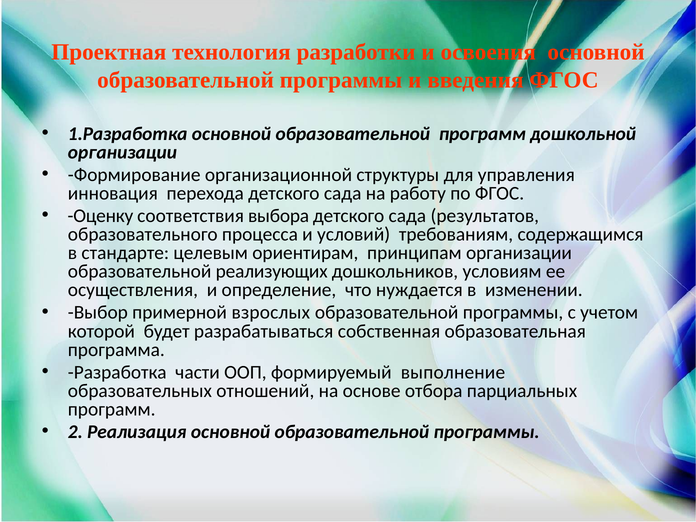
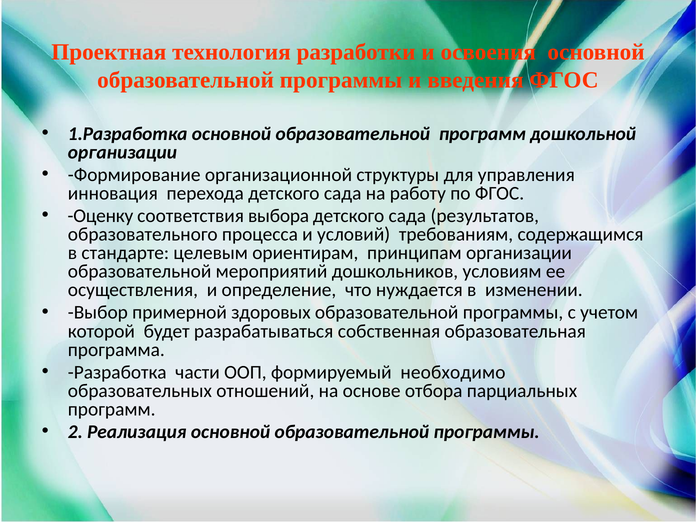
реализующих: реализующих -> мероприятий
взрослых: взрослых -> здоровых
выполнение: выполнение -> необходимо
